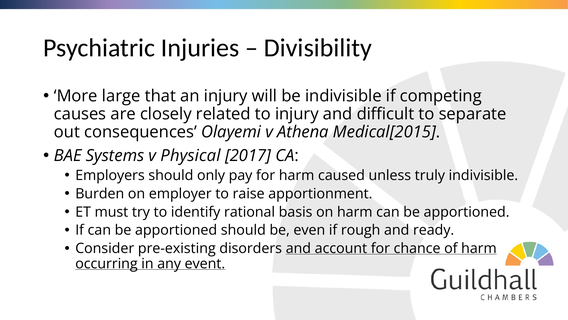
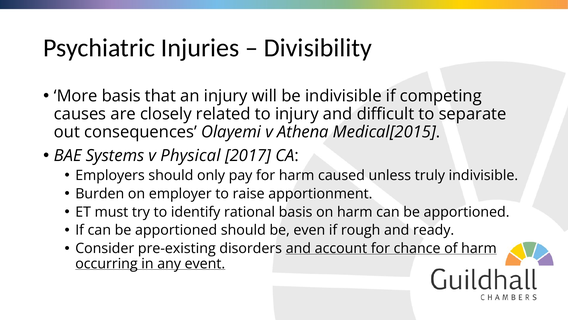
More large: large -> basis
